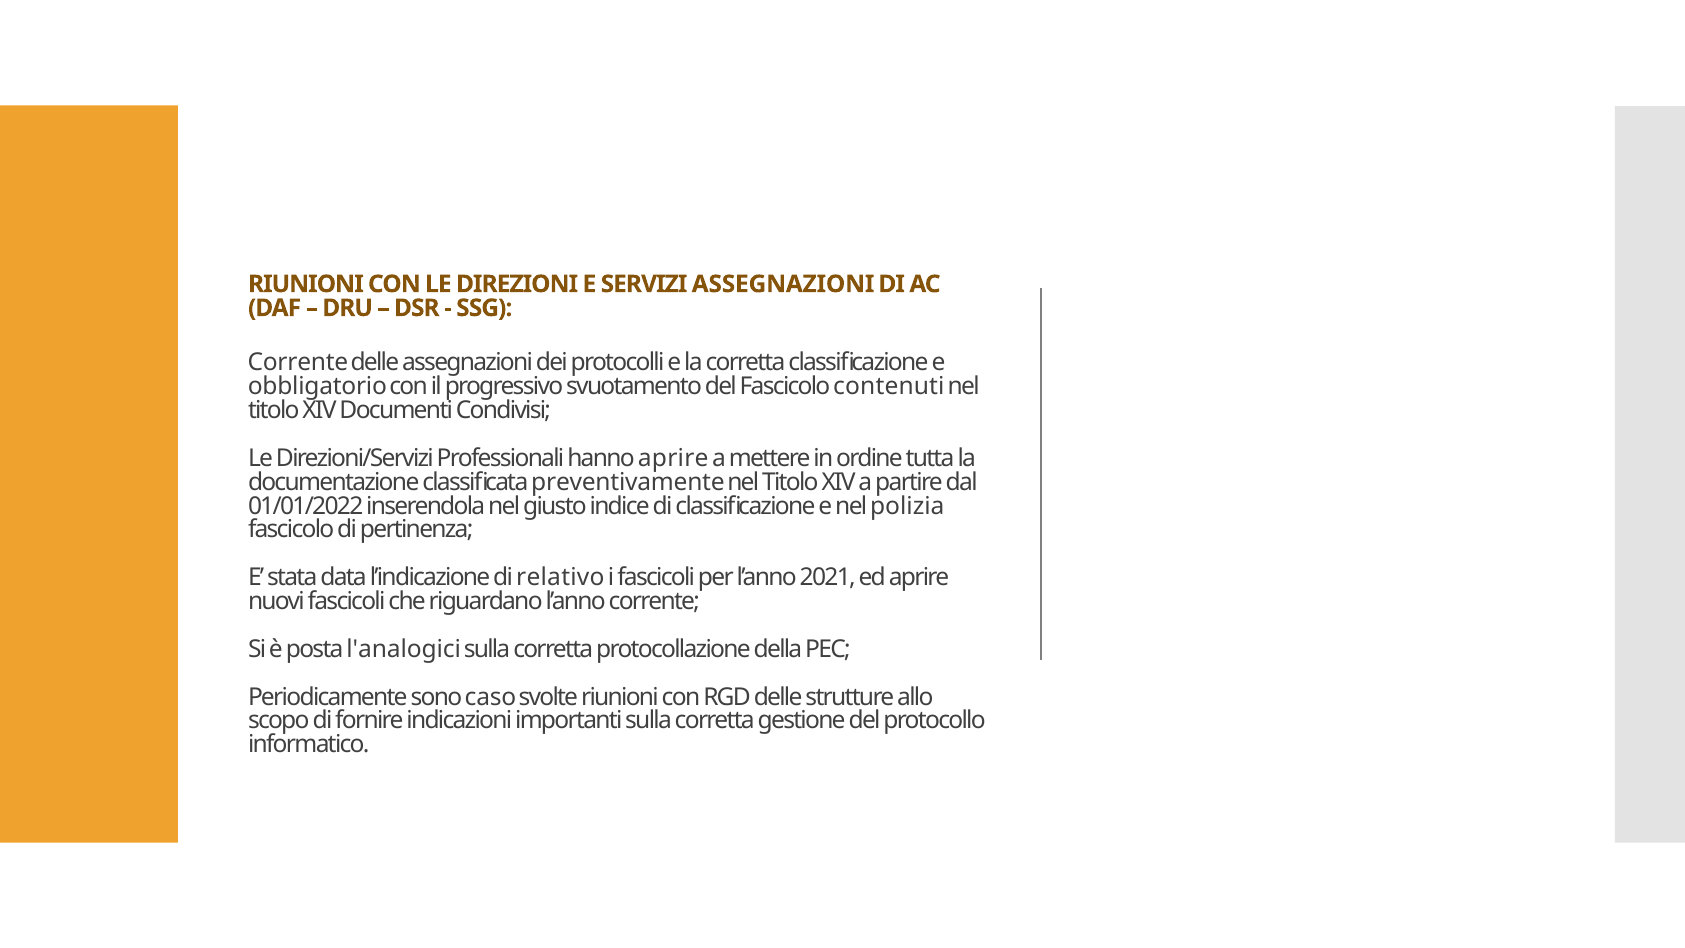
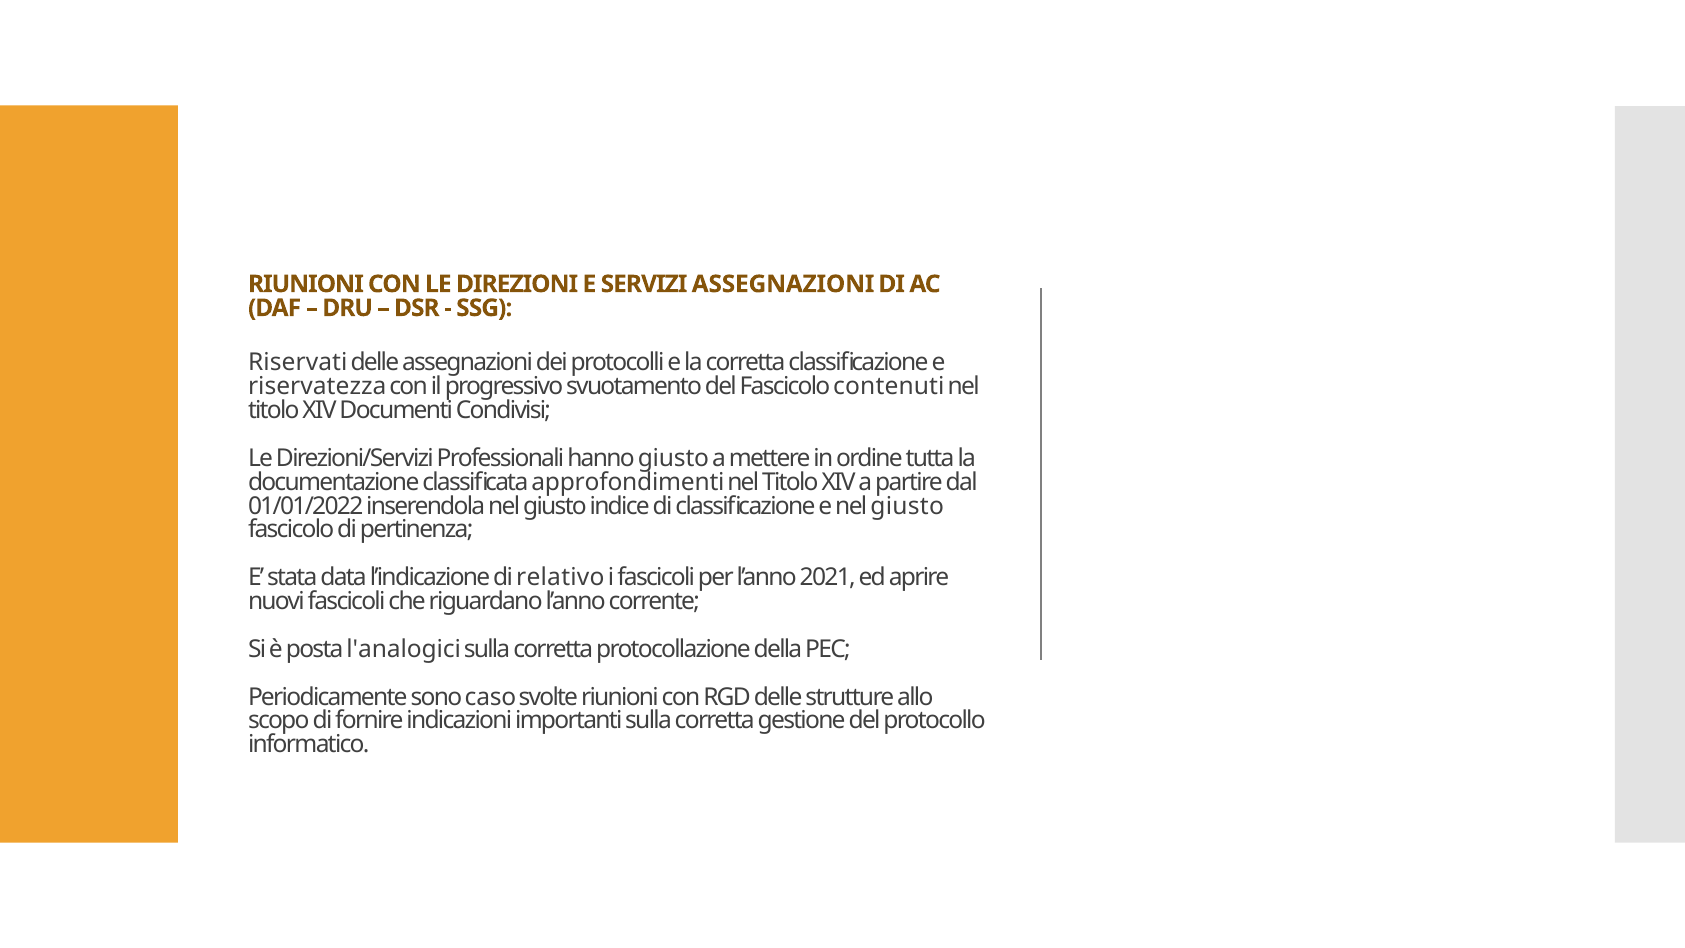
Corrente at (298, 363): Corrente -> Riservati
obbligatorio: obbligatorio -> riservatezza
hanno aprire: aprire -> giusto
preventivamente: preventivamente -> approfondimenti
e nel polizia: polizia -> giusto
